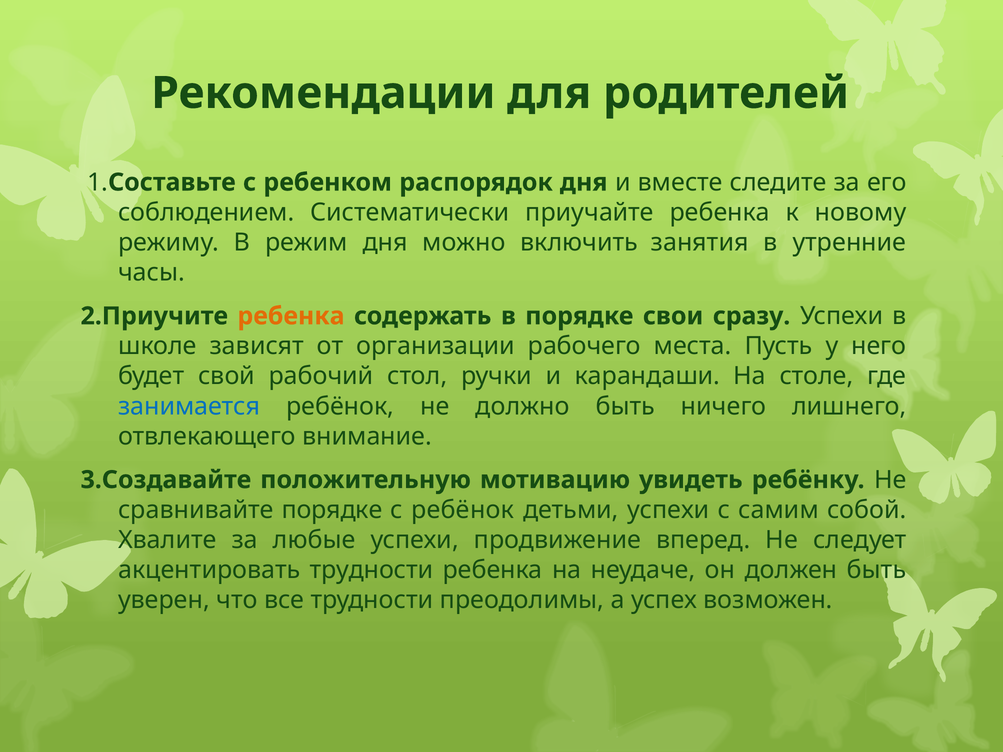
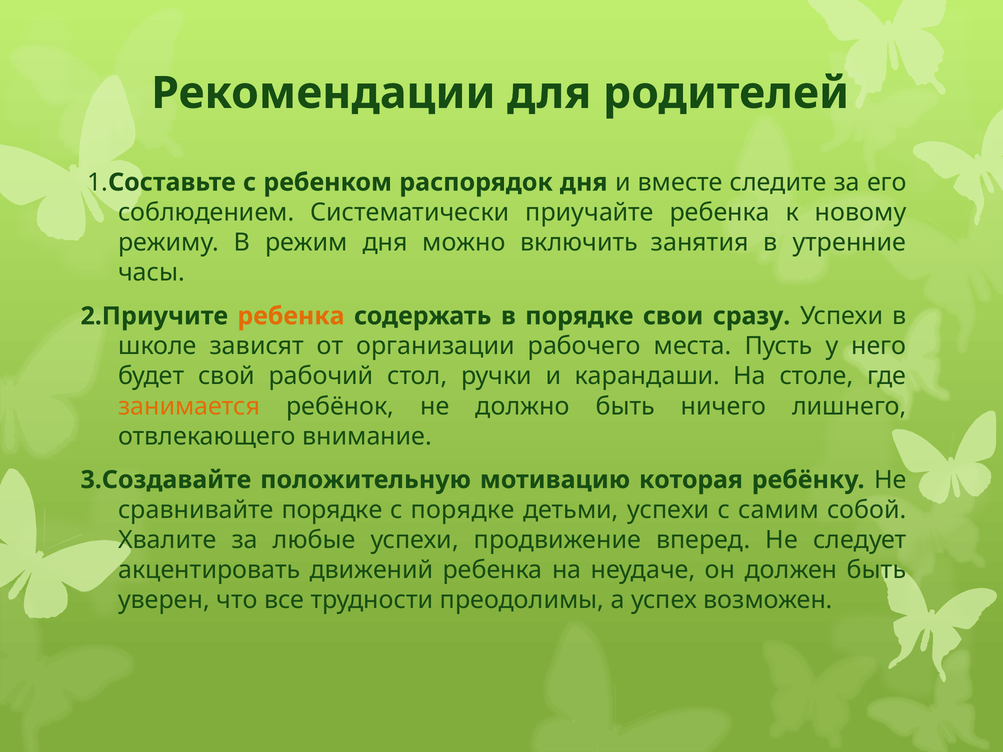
занимается colour: blue -> orange
увидеть: увидеть -> которая
с ребёнок: ребёнок -> порядке
акцентировать трудности: трудности -> движений
